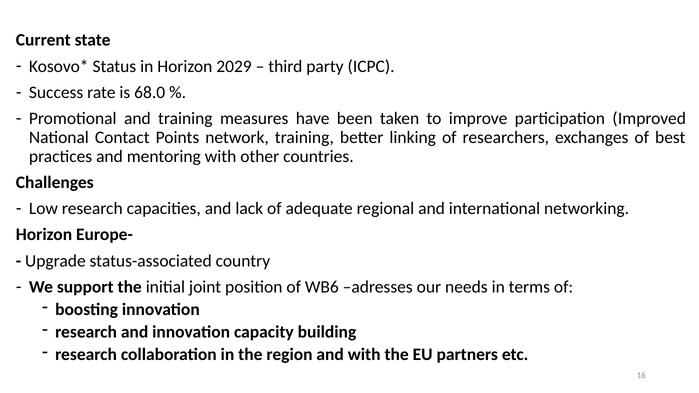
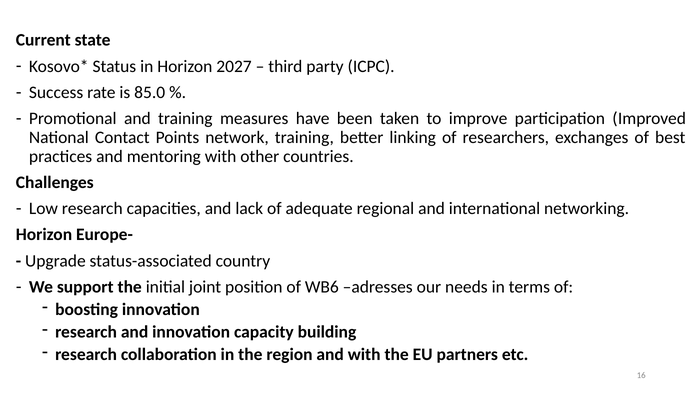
2029: 2029 -> 2027
68.0: 68.0 -> 85.0
